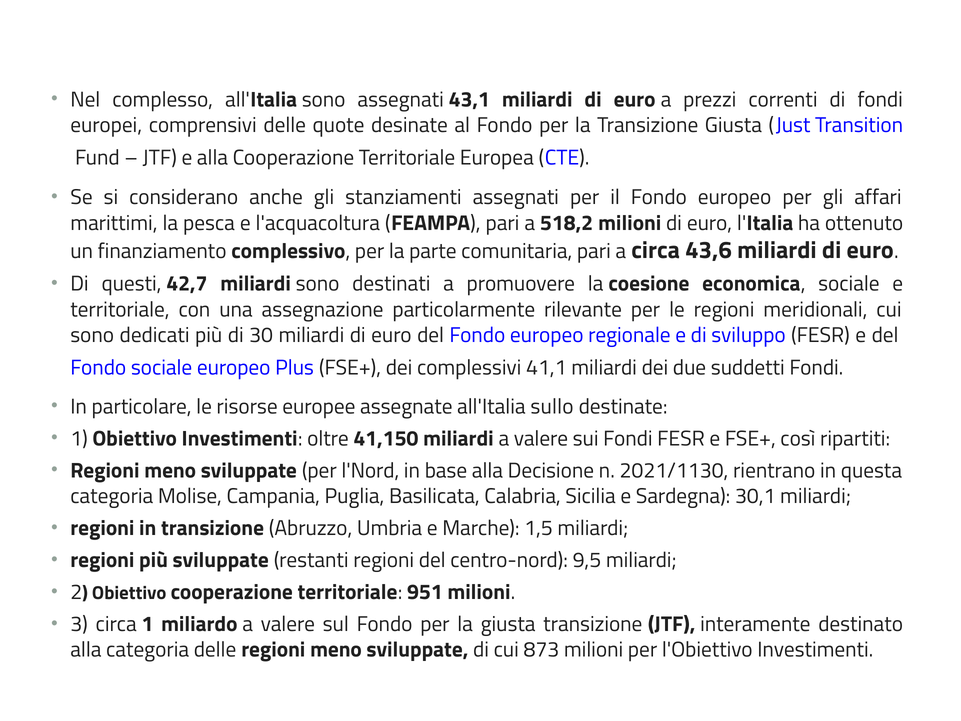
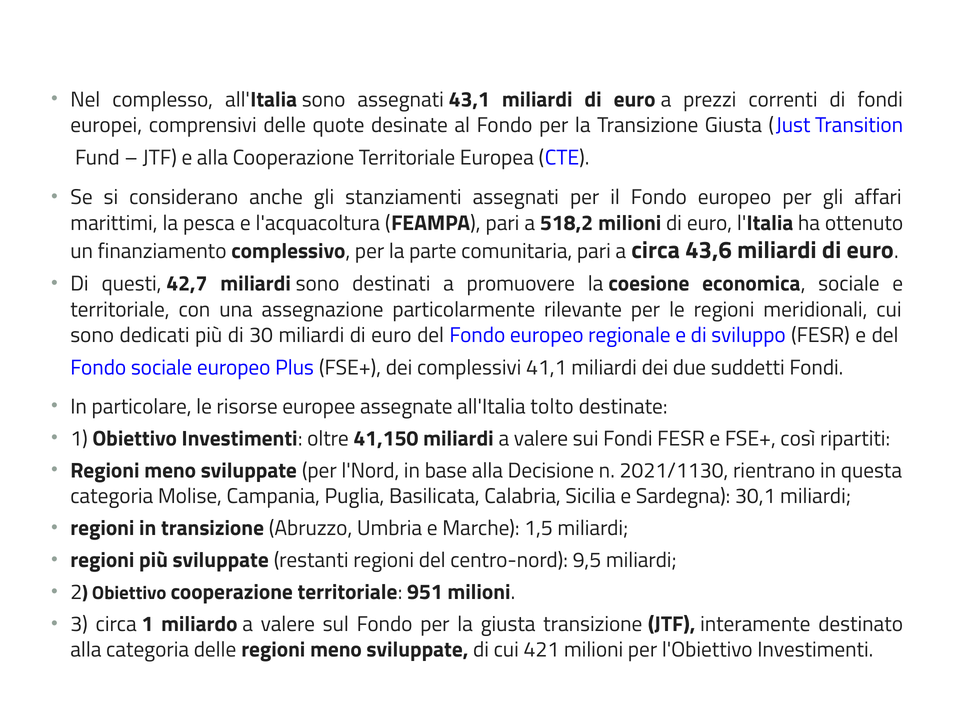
sullo: sullo -> tolto
873: 873 -> 421
